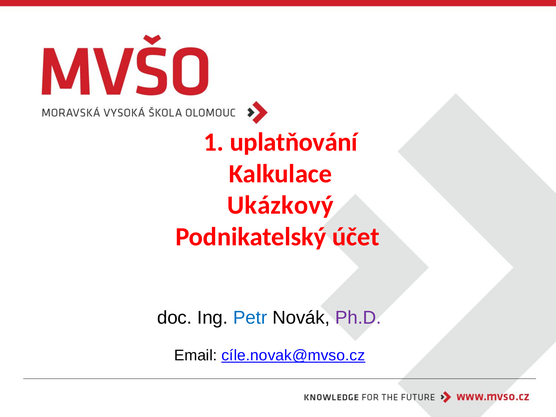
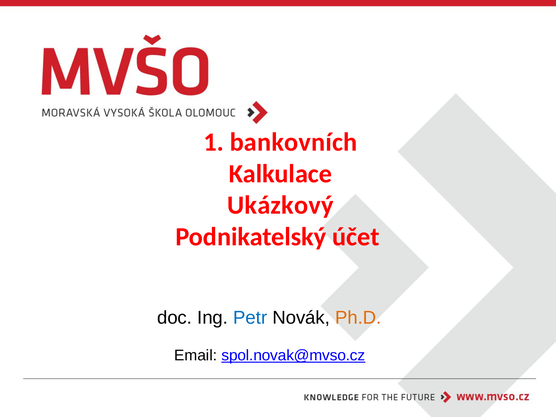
uplatňování: uplatňování -> bankovních
Ph.D colour: purple -> orange
cíle.novak@mvso.cz: cíle.novak@mvso.cz -> spol.novak@mvso.cz
